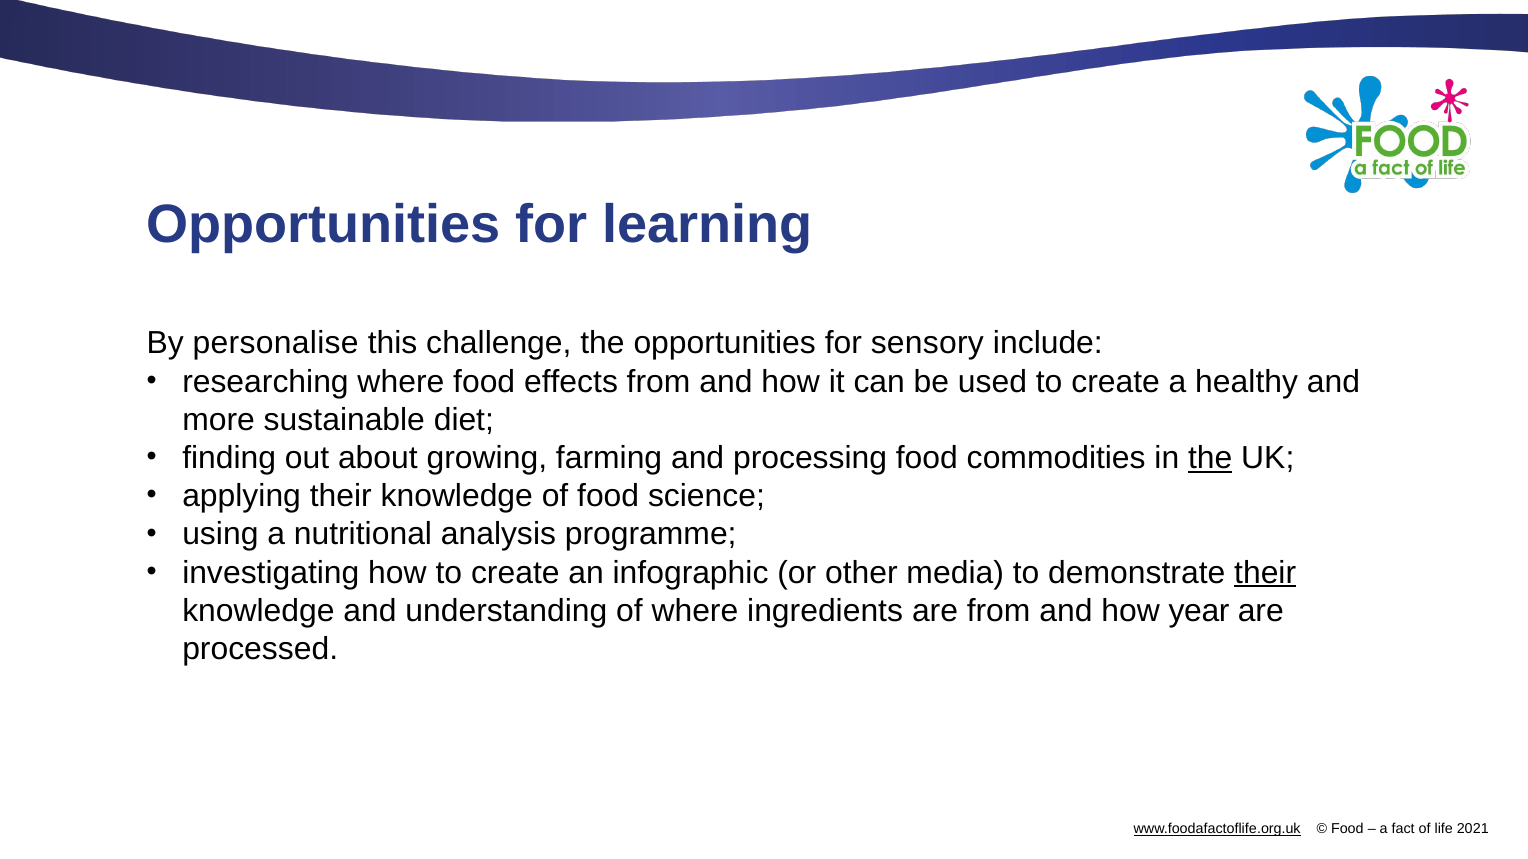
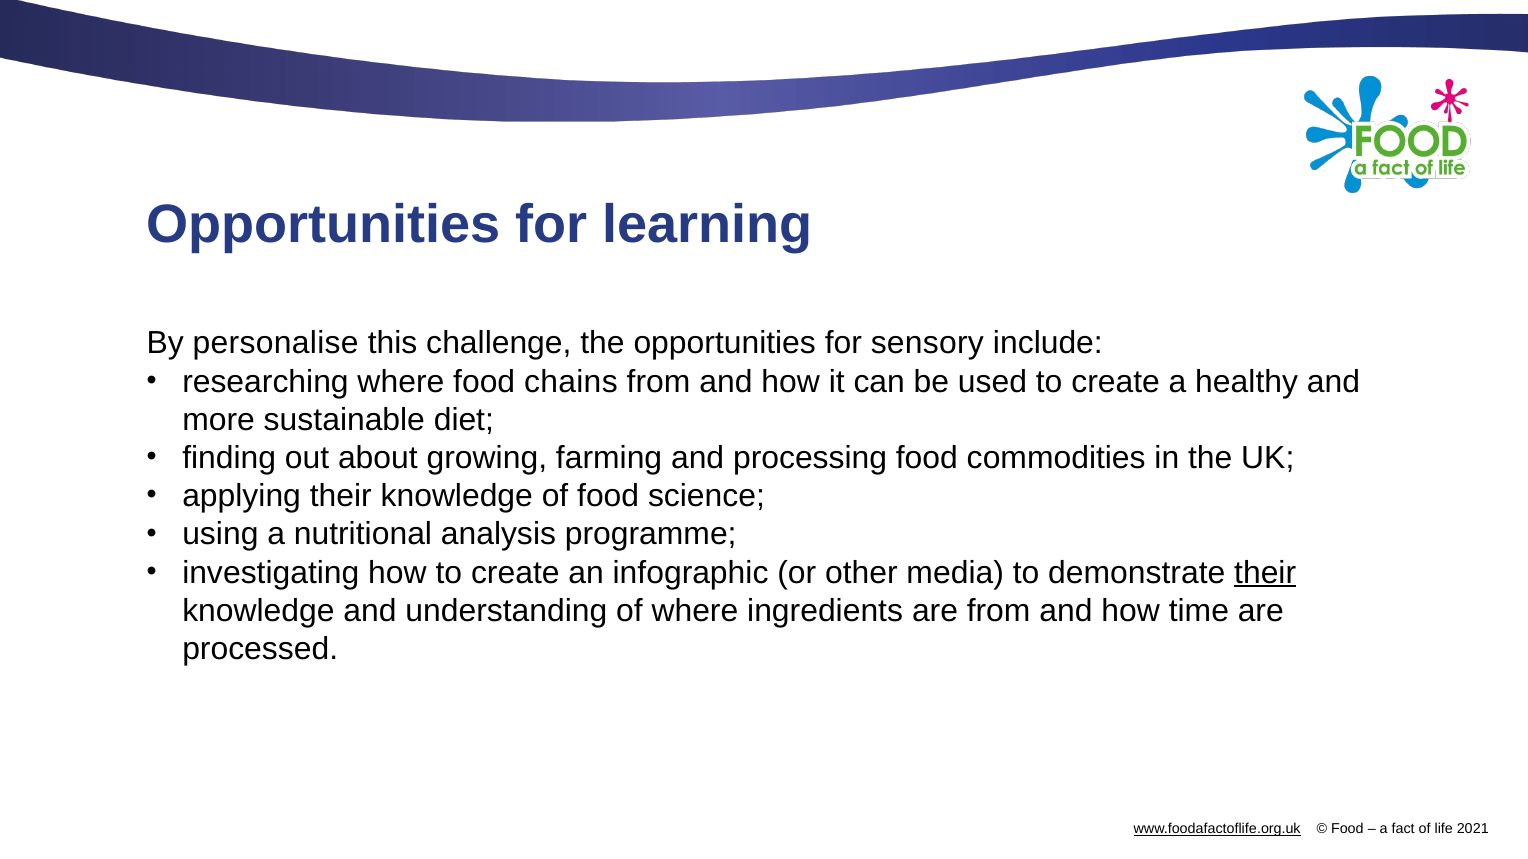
effects: effects -> chains
the at (1210, 458) underline: present -> none
year: year -> time
